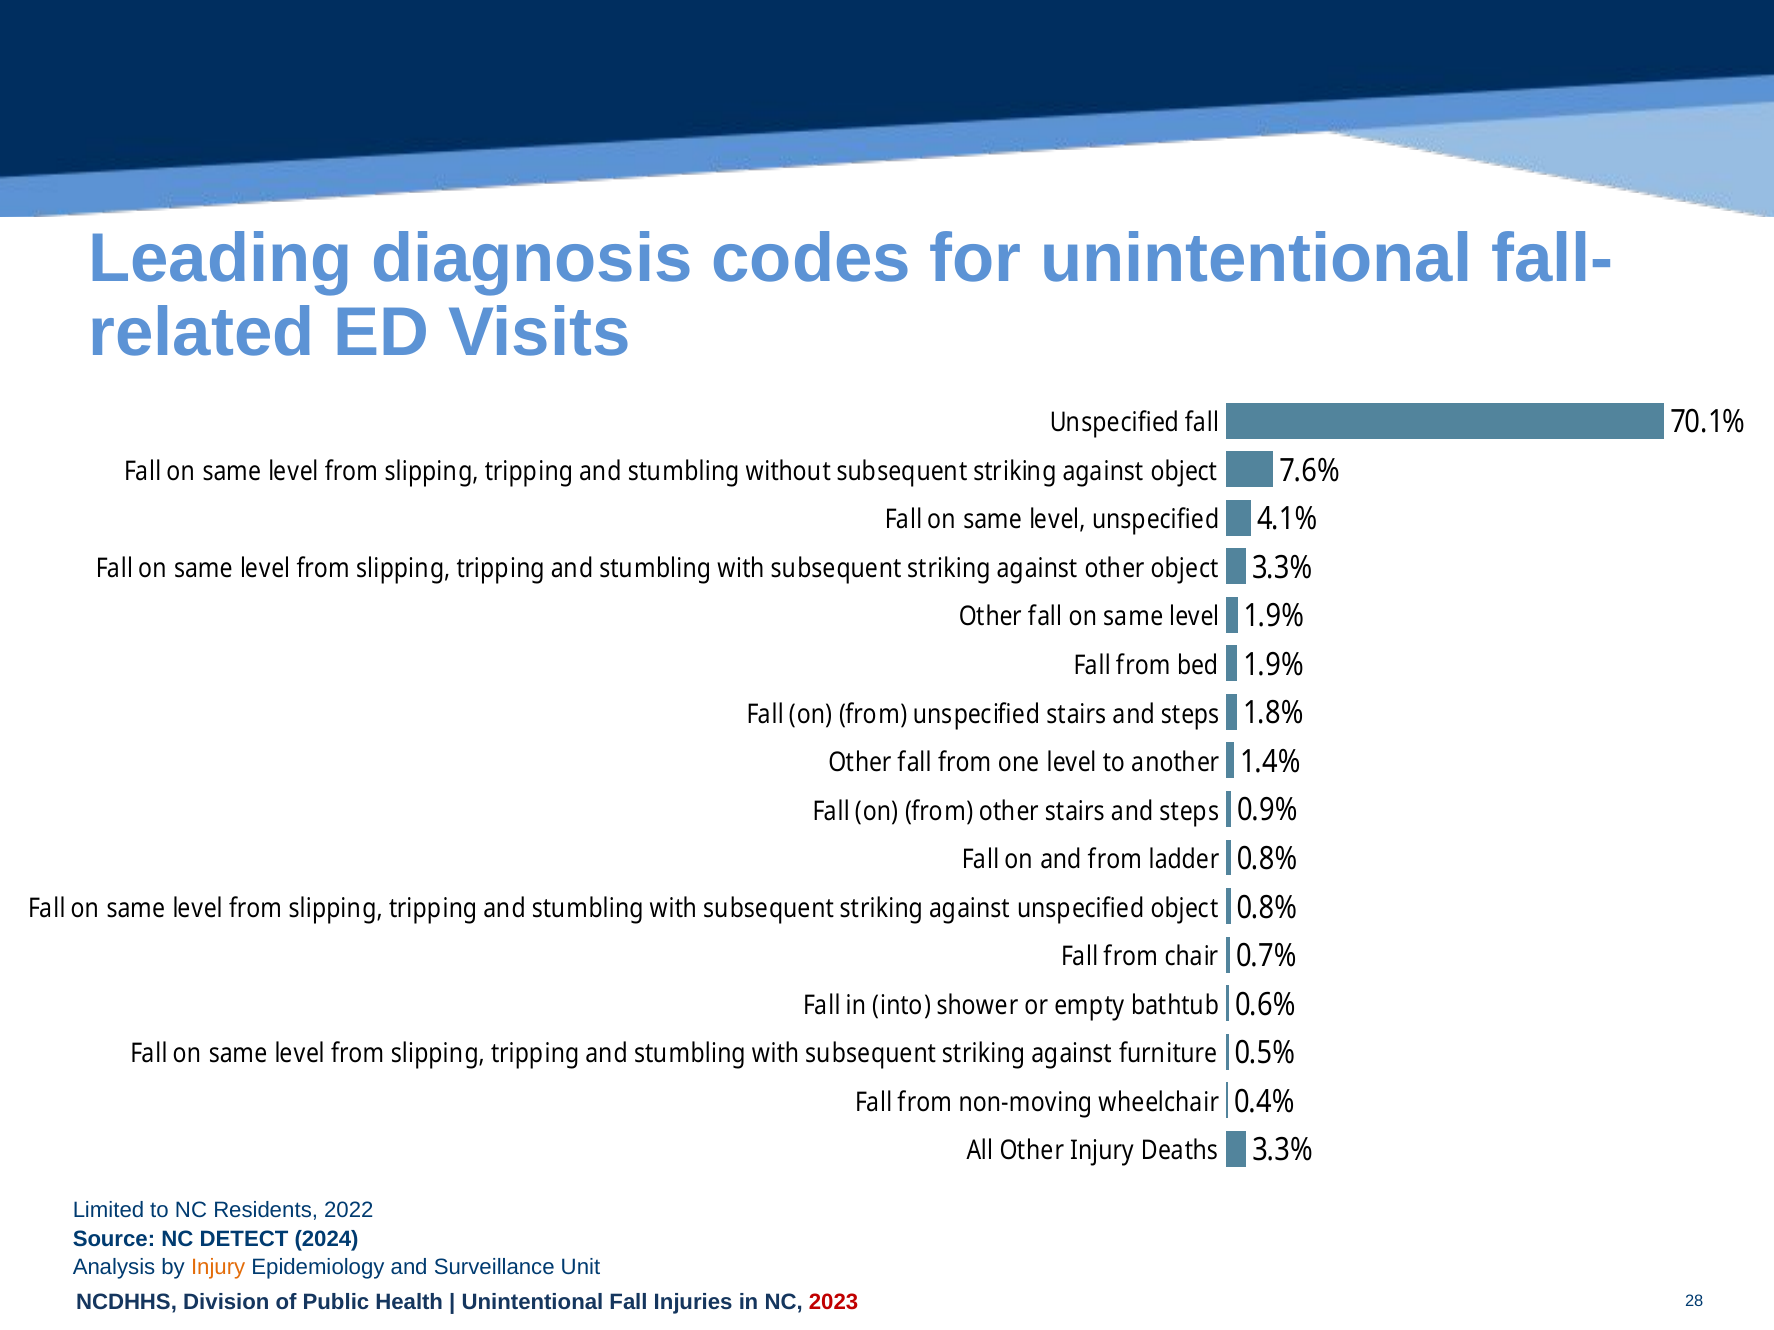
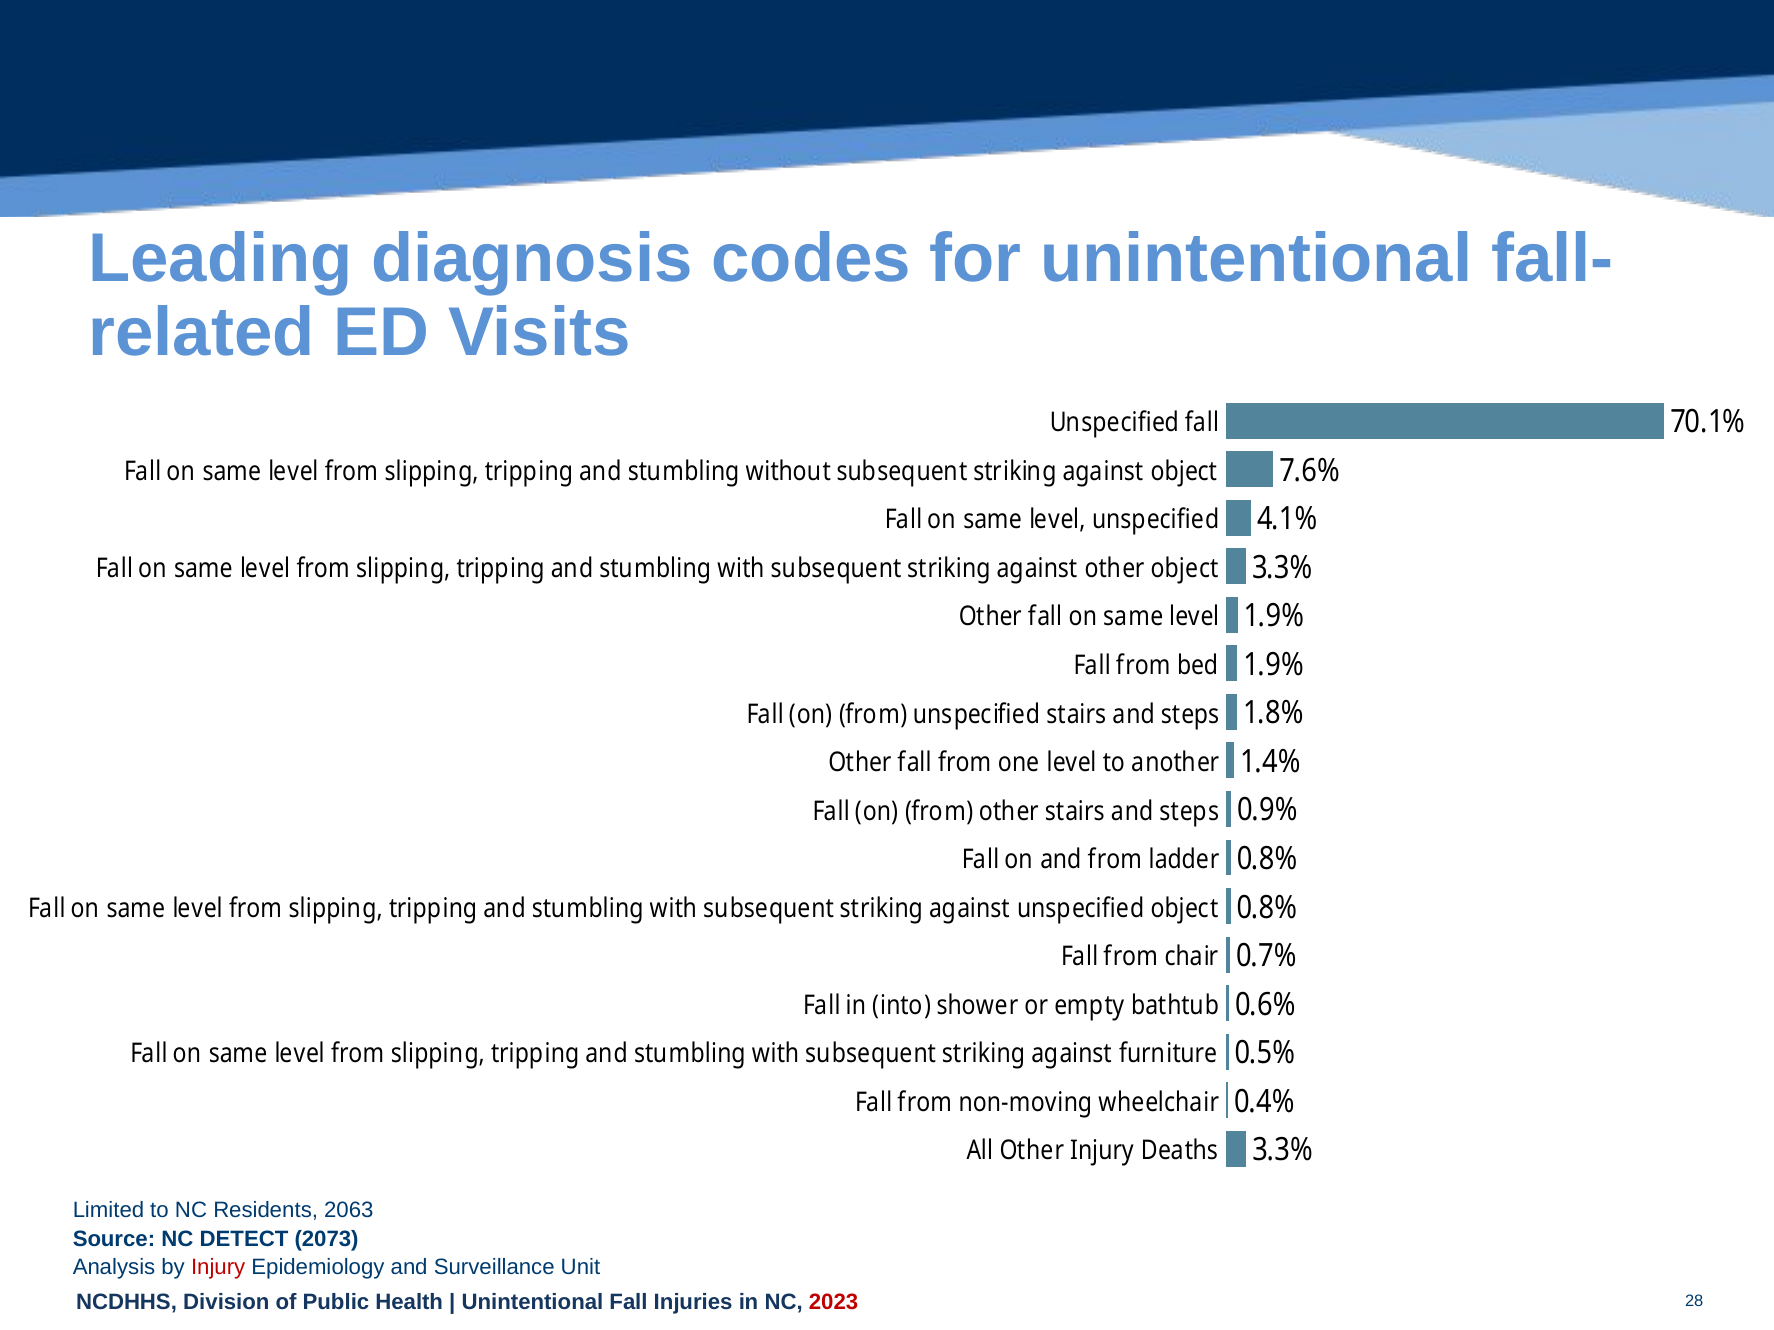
2022: 2022 -> 2063
2024: 2024 -> 2073
Injury at (218, 1268) colour: orange -> red
